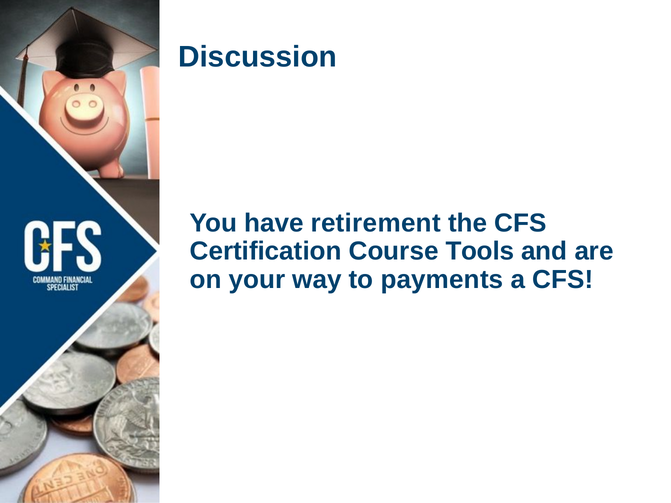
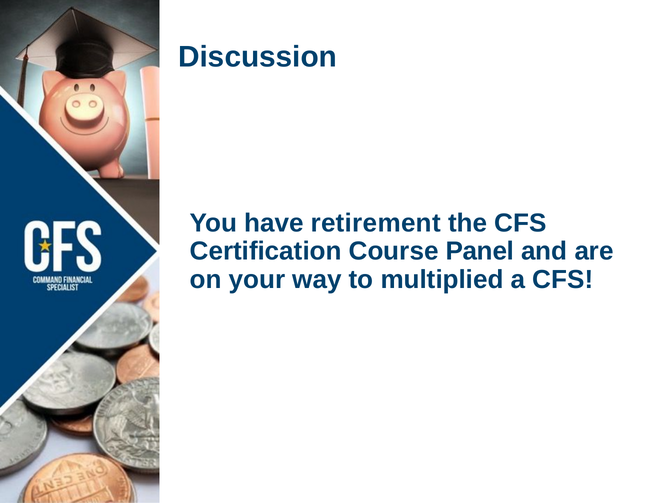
Tools: Tools -> Panel
payments: payments -> multiplied
